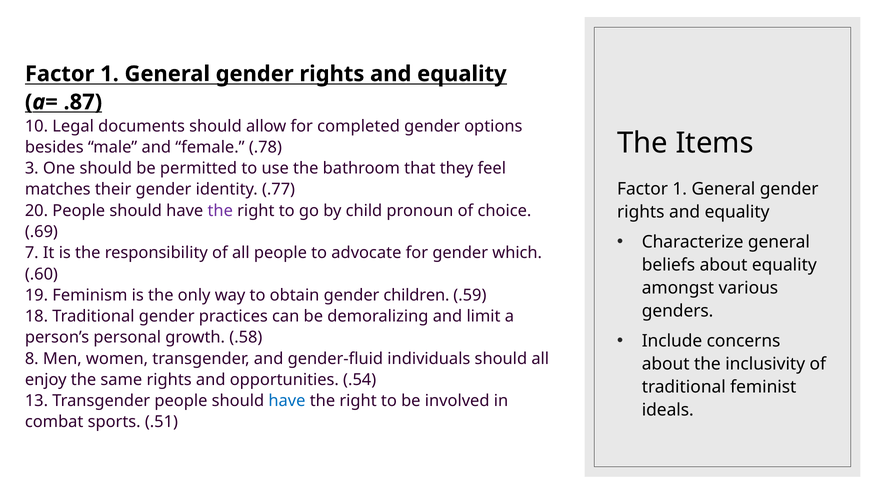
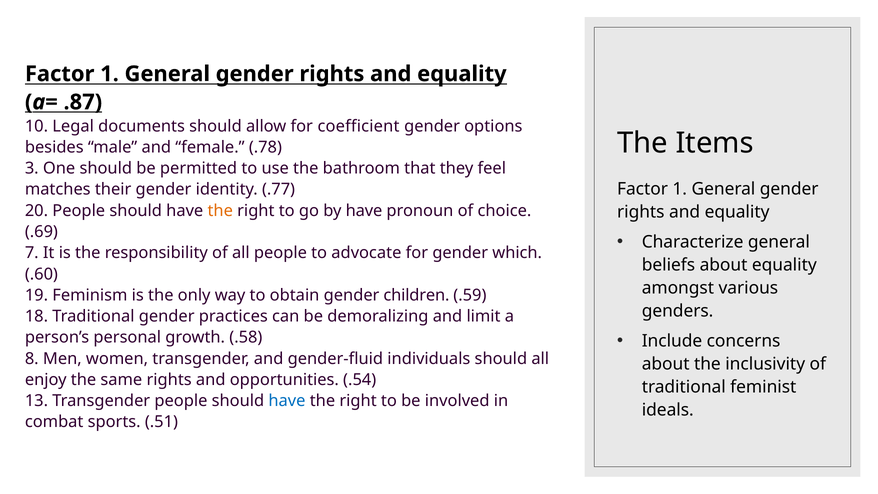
completed: completed -> coefficient
the at (220, 211) colour: purple -> orange
by child: child -> have
